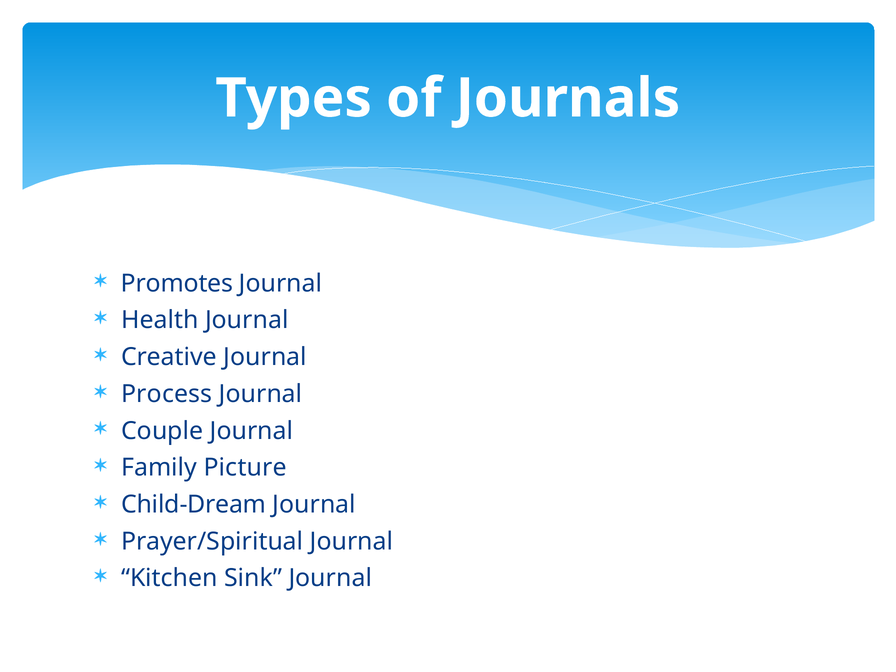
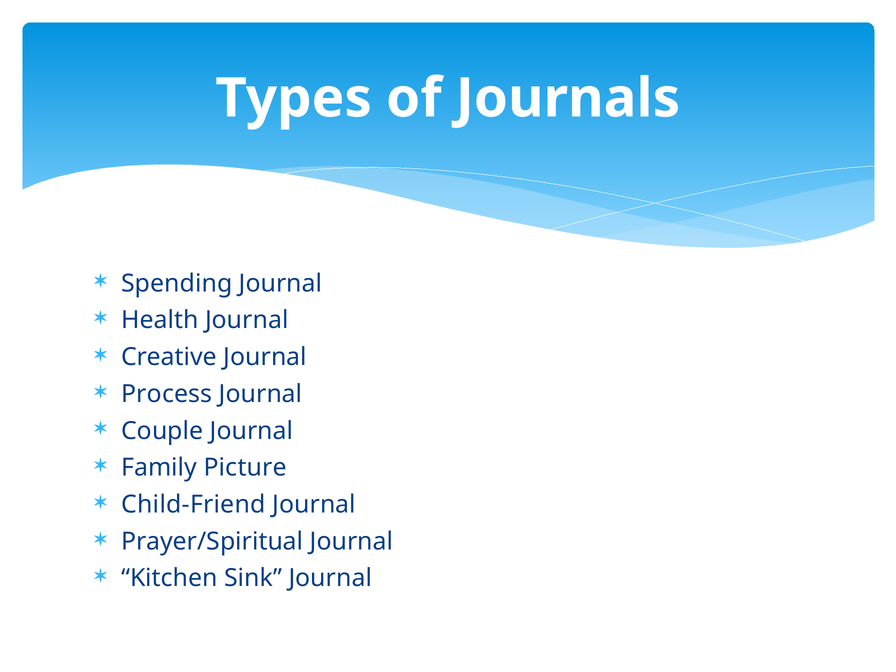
Promotes: Promotes -> Spending
Child-Dream: Child-Dream -> Child-Friend
